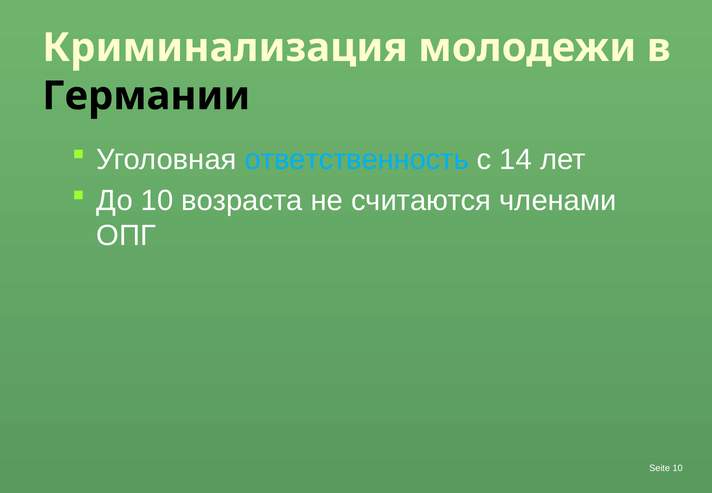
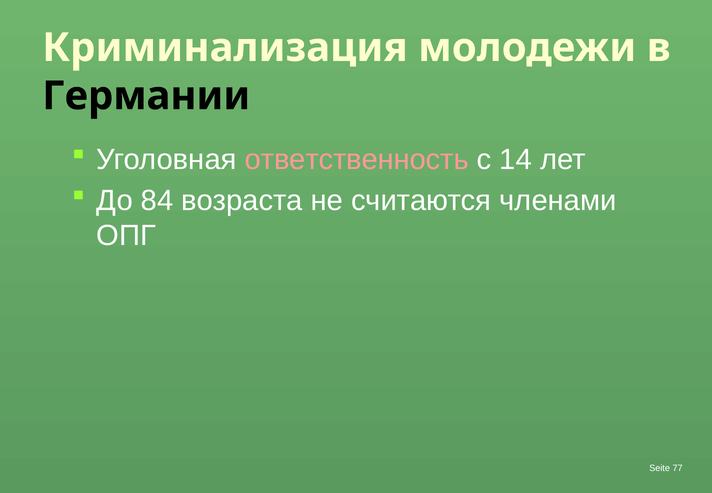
ответственность colour: light blue -> pink
До 10: 10 -> 84
Seite 10: 10 -> 77
